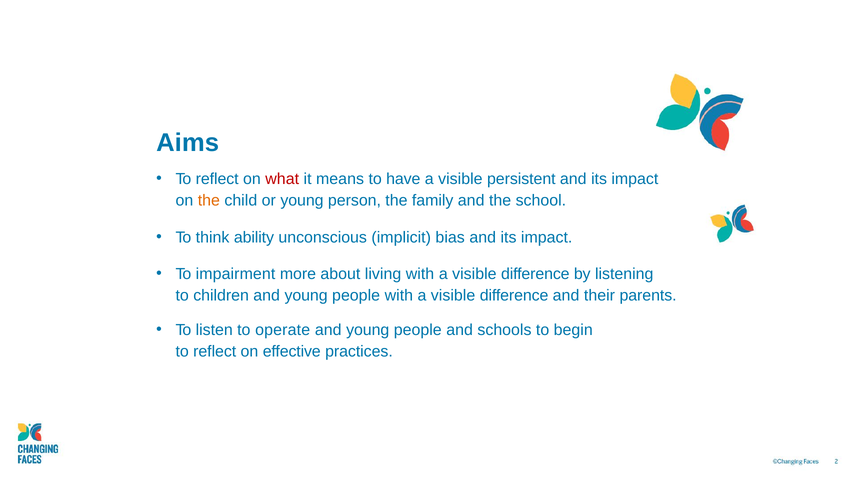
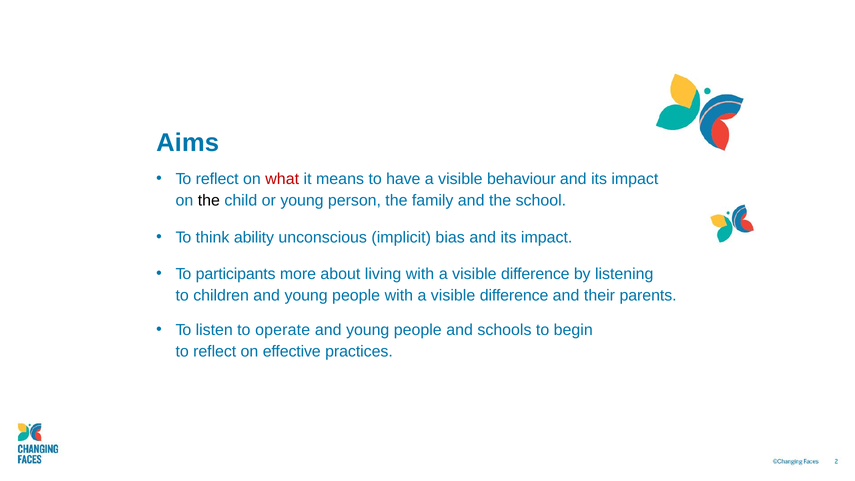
persistent: persistent -> behaviour
the at (209, 201) colour: orange -> black
impairment: impairment -> participants
